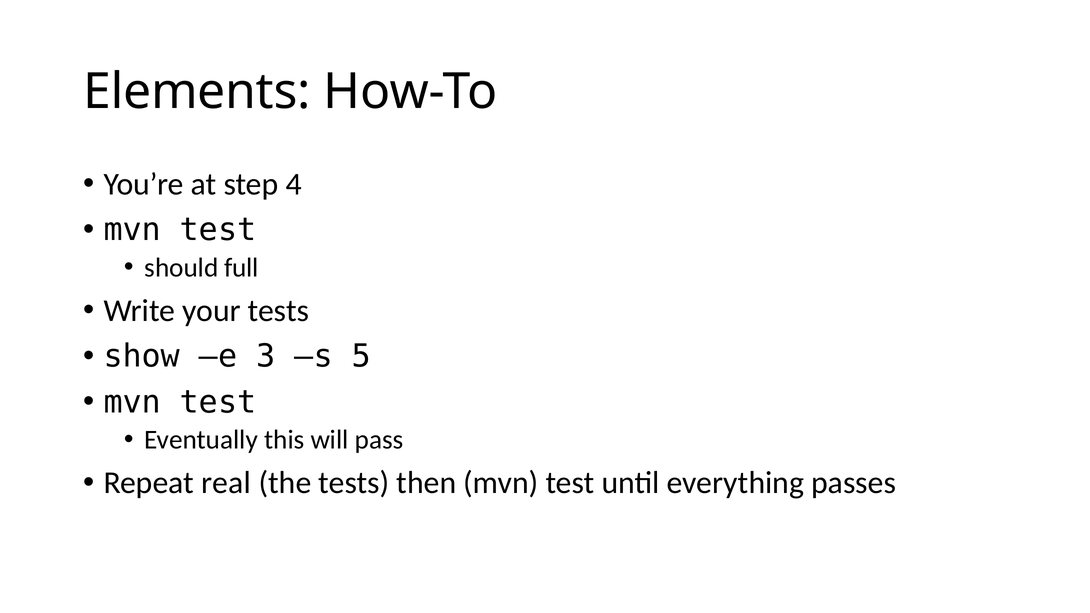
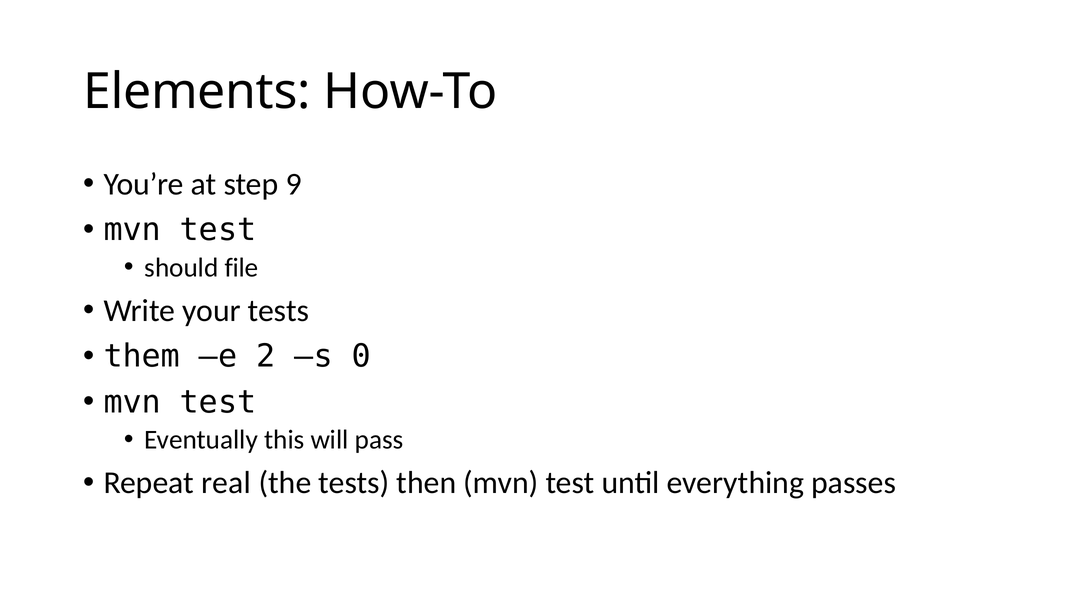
4: 4 -> 9
full: full -> file
show: show -> them
3: 3 -> 2
5: 5 -> 0
